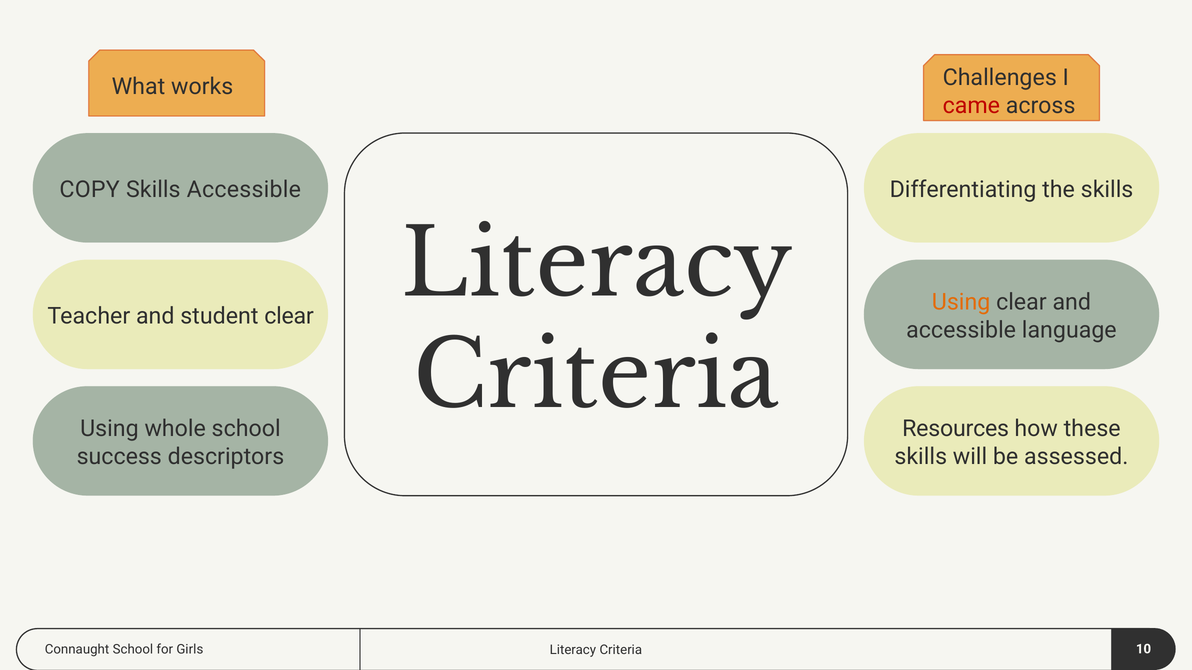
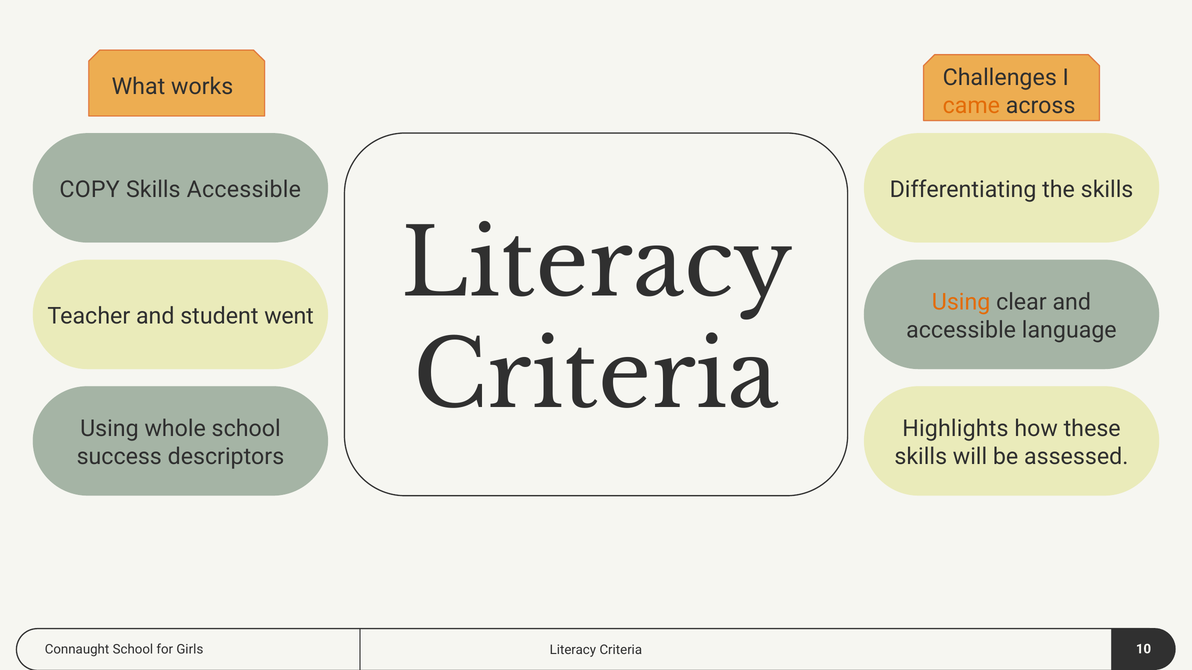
came colour: red -> orange
student clear: clear -> went
Resources: Resources -> Highlights
